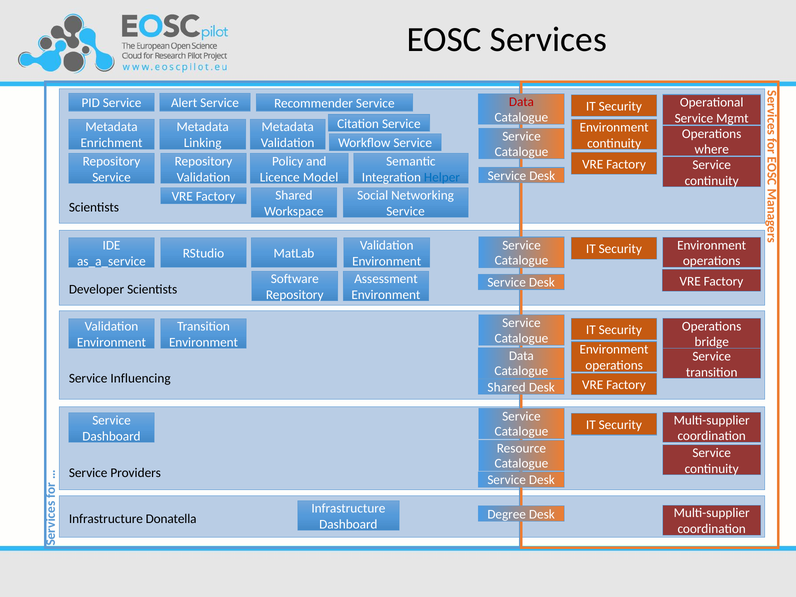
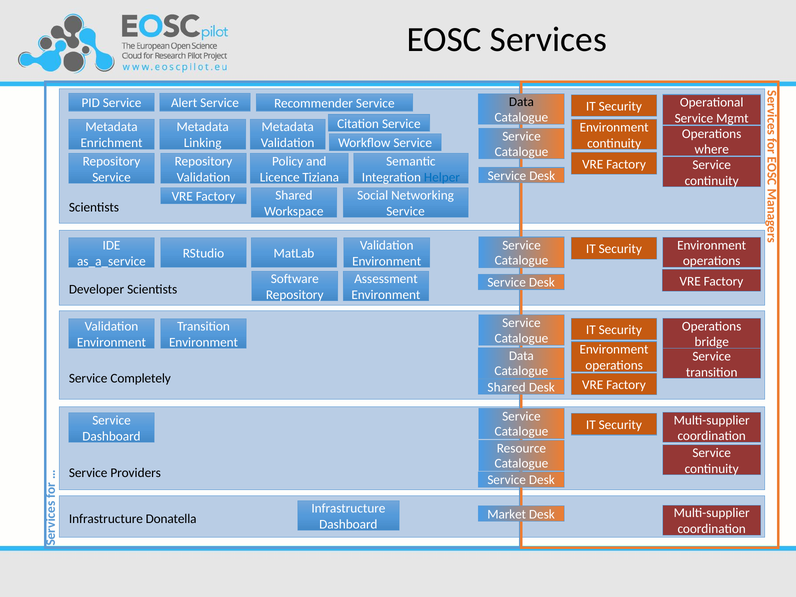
Data at (521, 102) colour: red -> black
Model: Model -> Tiziana
Influencing: Influencing -> Completely
Degree: Degree -> Market
